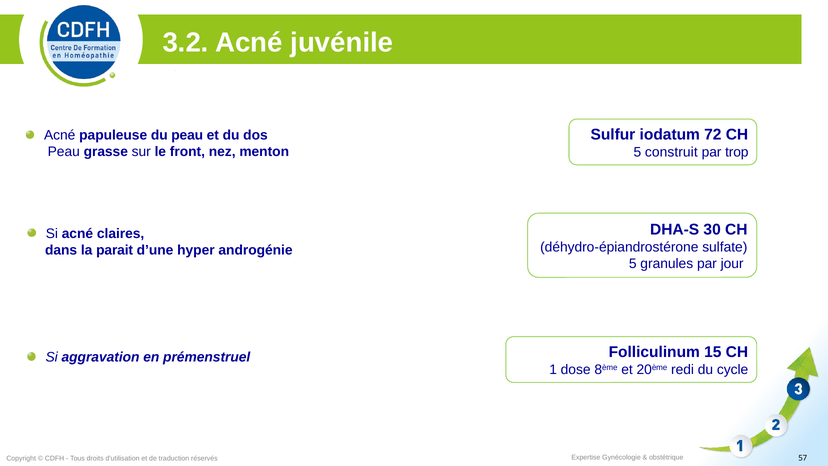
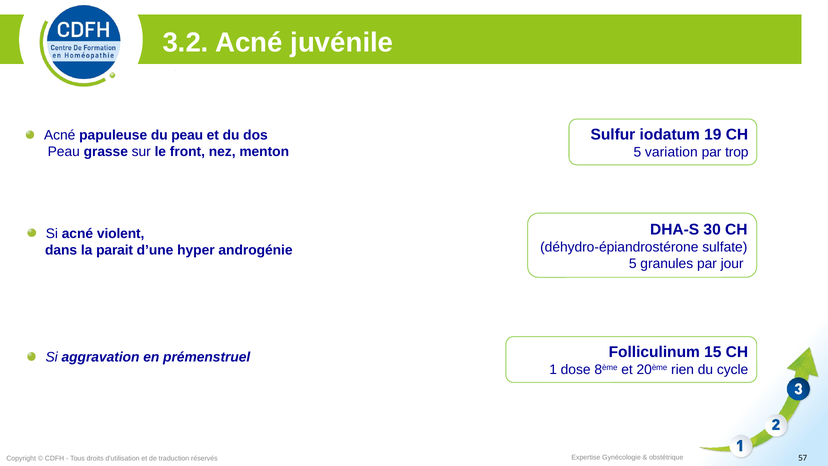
72: 72 -> 19
construit: construit -> variation
claires: claires -> violent
redi: redi -> rien
